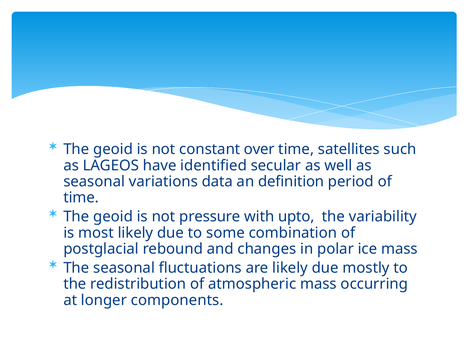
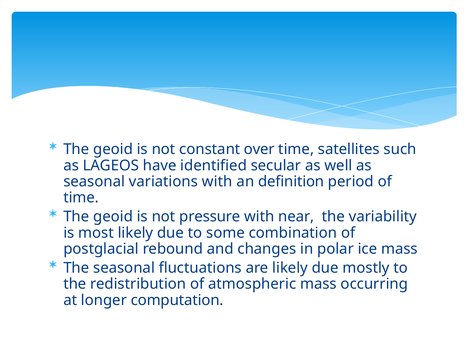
variations data: data -> with
upto: upto -> near
components: components -> computation
